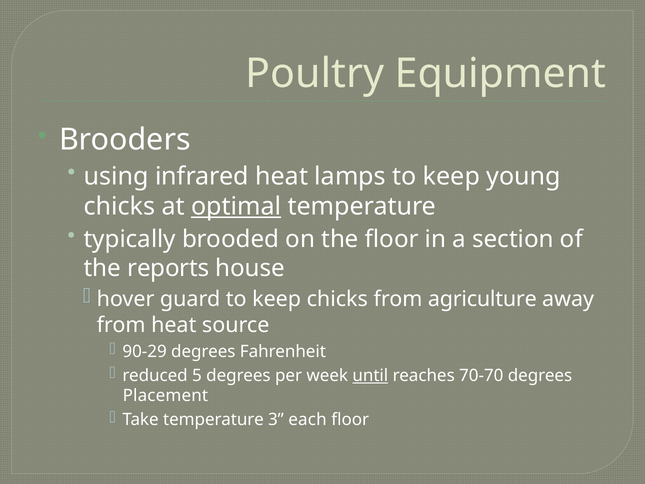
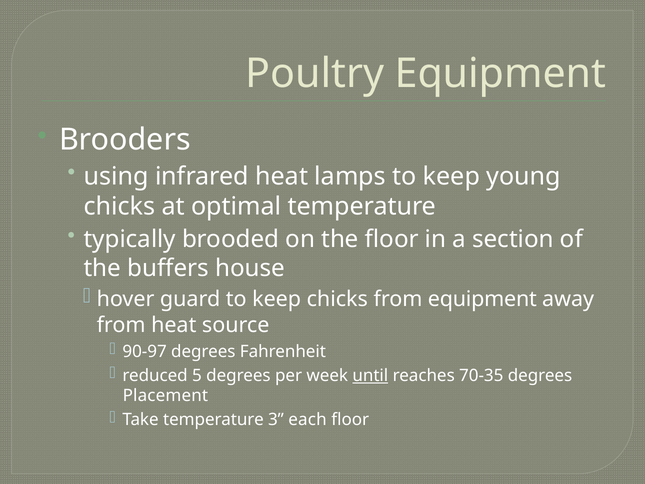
optimal underline: present -> none
reports: reports -> buffers
from agriculture: agriculture -> equipment
90-29: 90-29 -> 90-97
70-70: 70-70 -> 70-35
